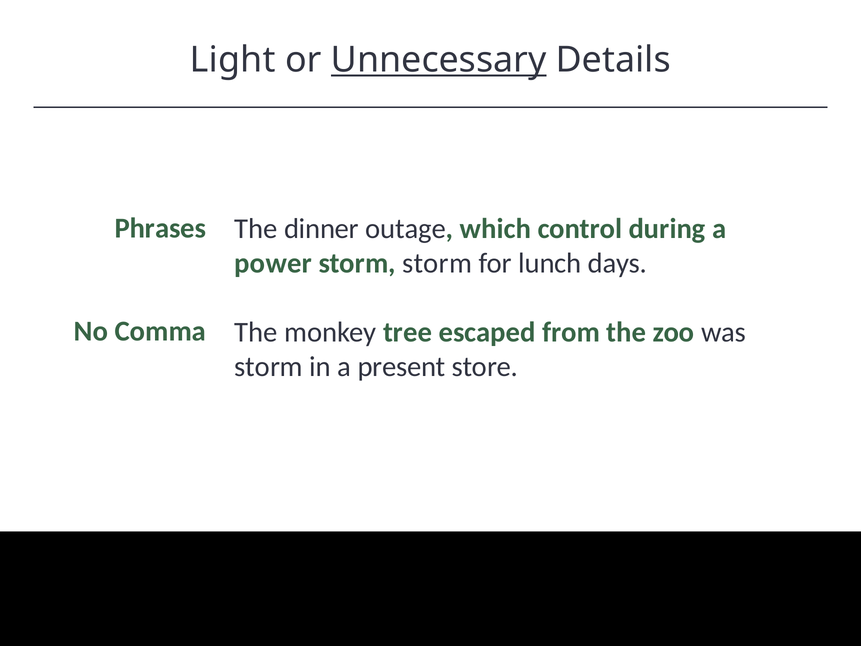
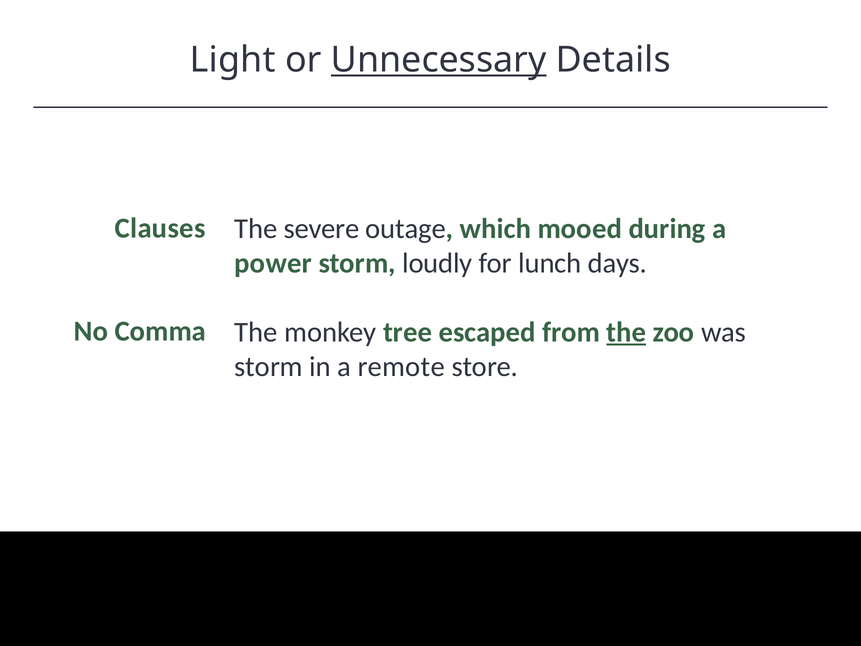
Phrases: Phrases -> Clauses
dinner: dinner -> severe
control: control -> mooed
storm storm: storm -> loudly
the at (626, 332) underline: none -> present
present: present -> remote
